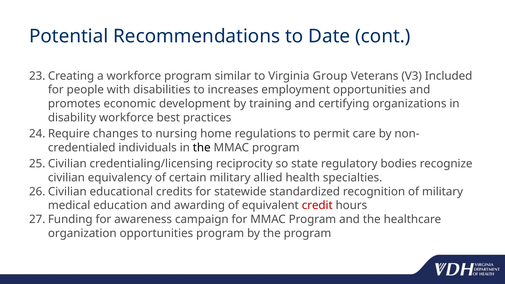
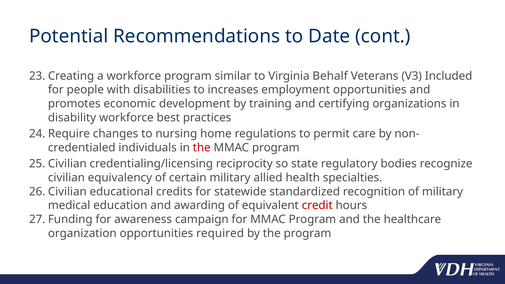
Group: Group -> Behalf
the at (202, 148) colour: black -> red
opportunities program: program -> required
